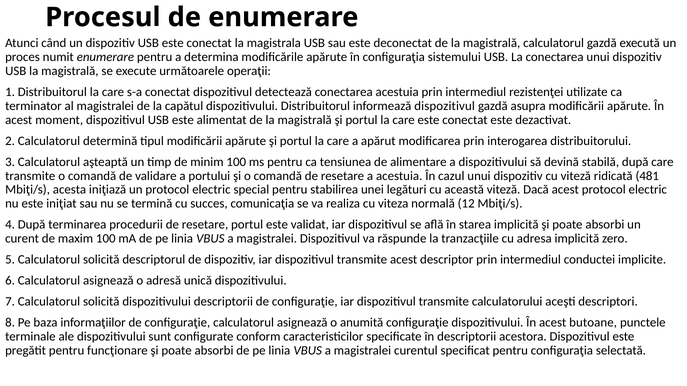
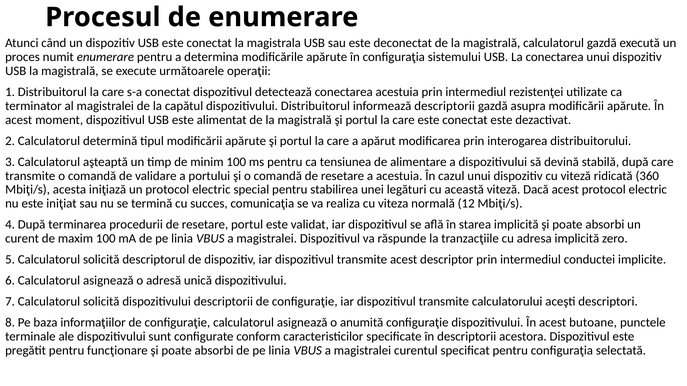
informează dispozitivul: dispozitivul -> descriptorii
481: 481 -> 360
